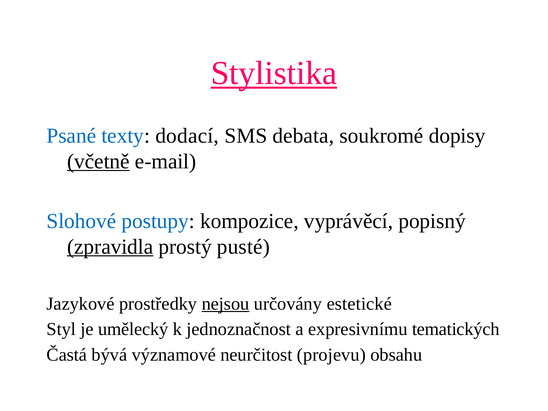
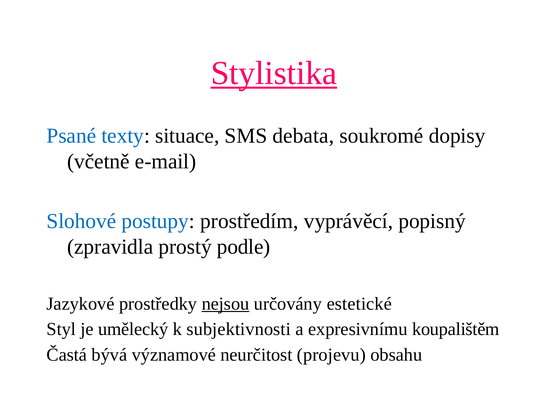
dodací: dodací -> situace
včetně underline: present -> none
kompozice: kompozice -> prostředím
zpravidla underline: present -> none
pusté: pusté -> podle
jednoznačnost: jednoznačnost -> subjektivnosti
tematických: tematických -> koupalištěm
